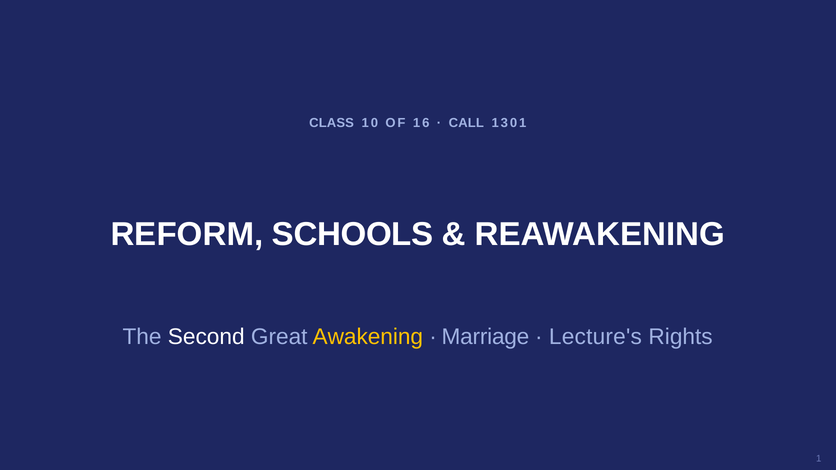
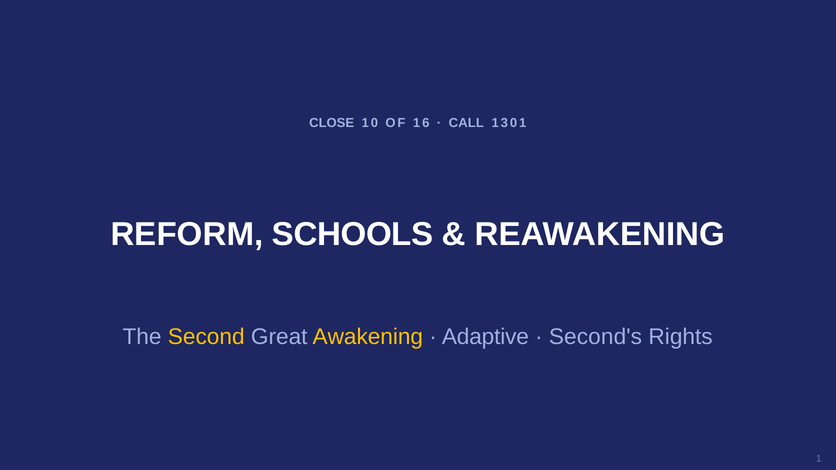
CLASS: CLASS -> CLOSE
Second colour: white -> yellow
Marriage: Marriage -> Adaptive
Lecture's: Lecture's -> Second's
